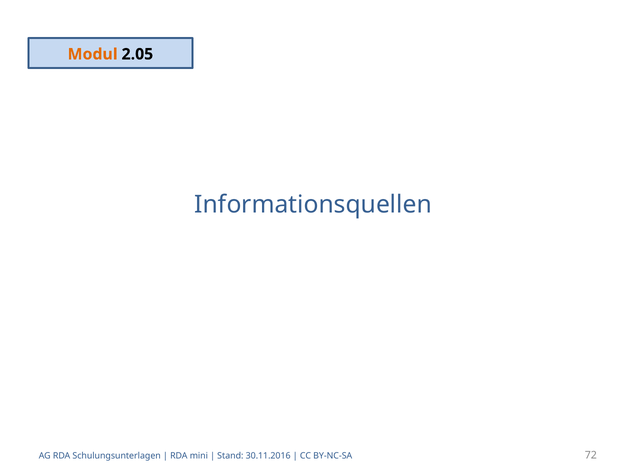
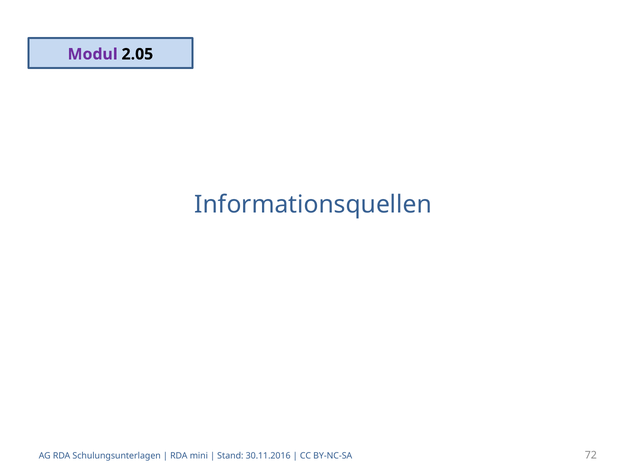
Modul colour: orange -> purple
